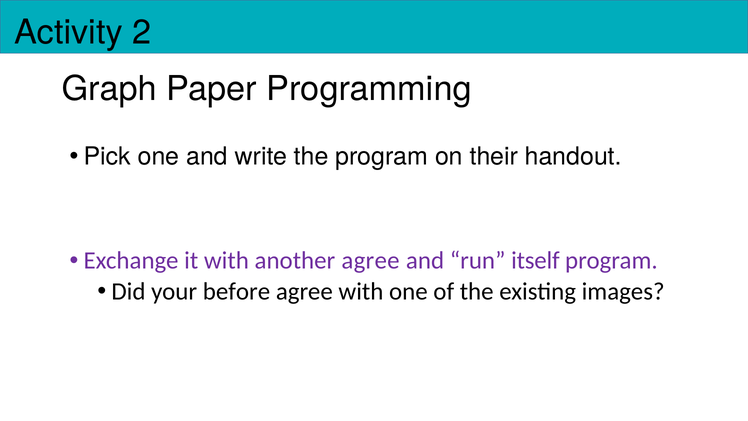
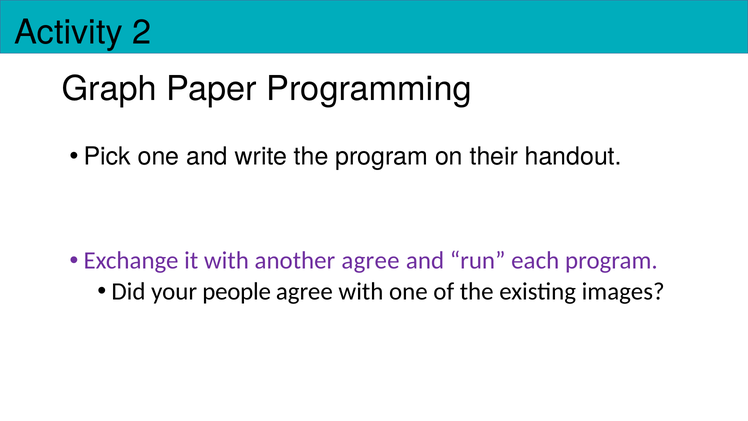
itself: itself -> each
before: before -> people
